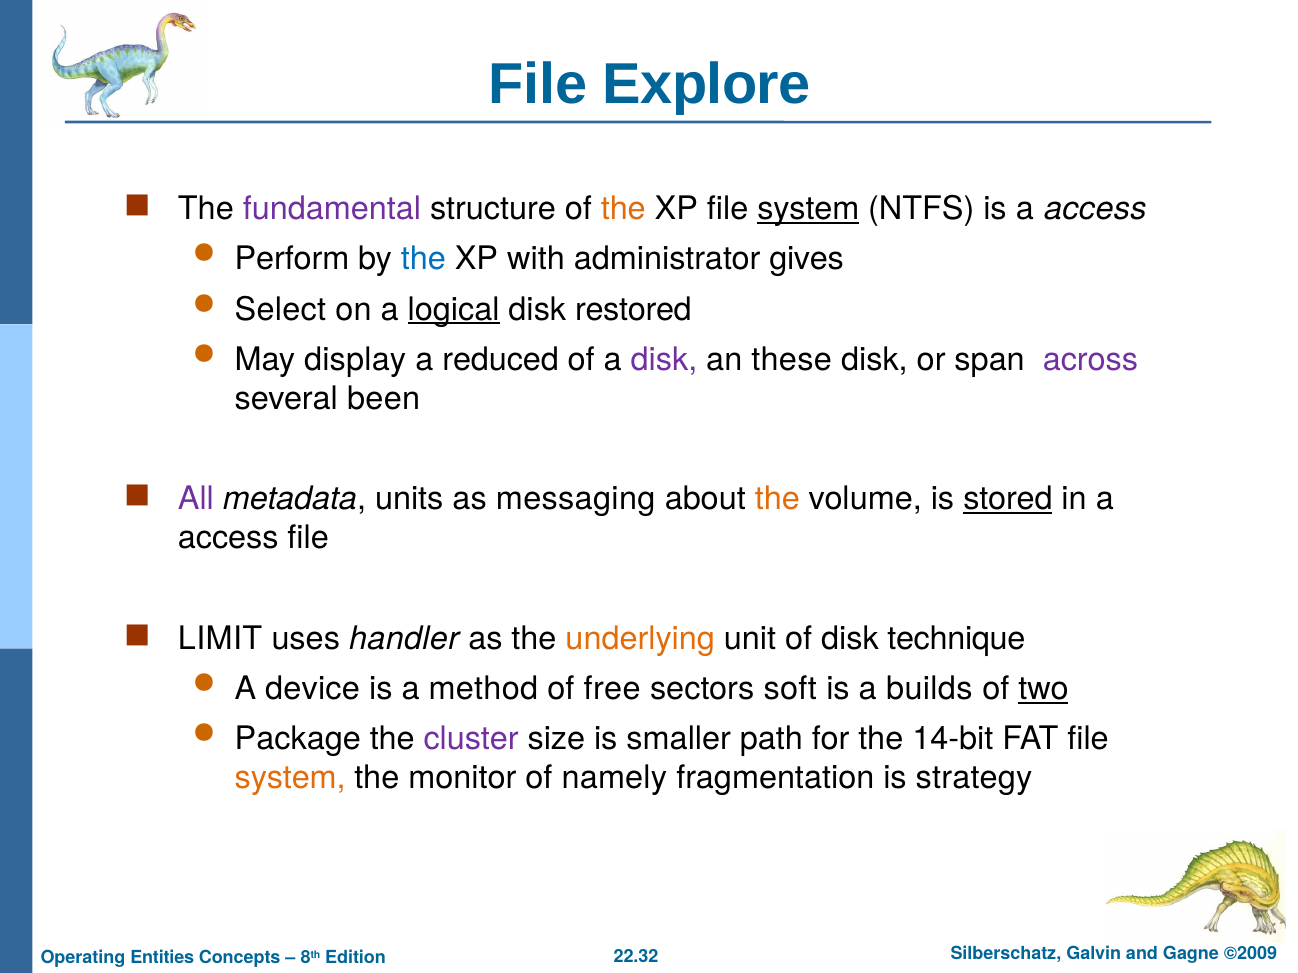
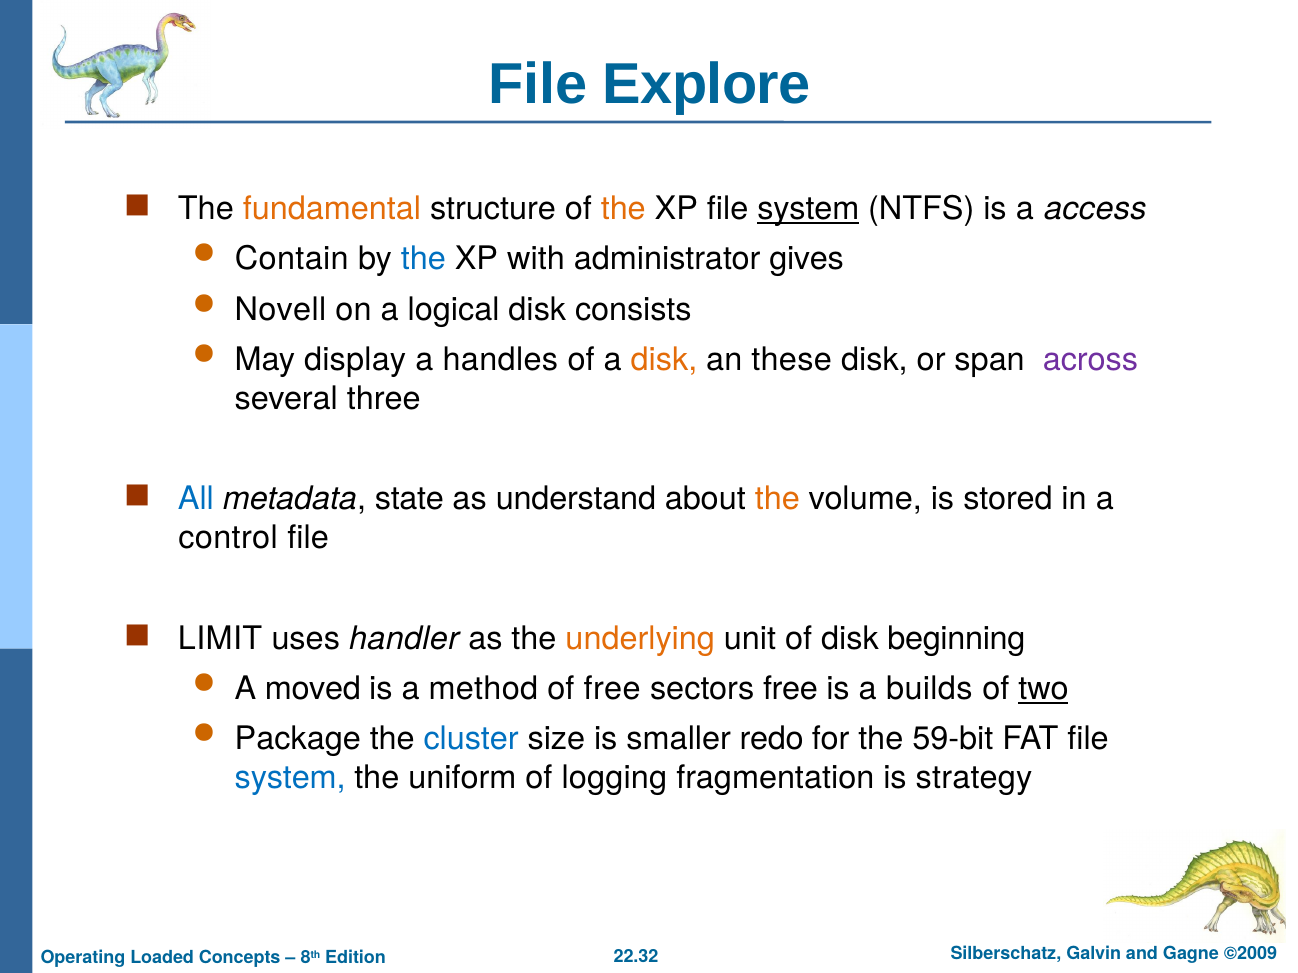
fundamental colour: purple -> orange
Perform: Perform -> Contain
Select: Select -> Novell
logical underline: present -> none
restored: restored -> consists
reduced: reduced -> handles
disk at (664, 360) colour: purple -> orange
been: been -> three
All colour: purple -> blue
units: units -> state
messaging: messaging -> understand
stored underline: present -> none
access at (228, 538): access -> control
technique: technique -> beginning
device: device -> moved
sectors soft: soft -> free
cluster colour: purple -> blue
path: path -> redo
14-bit: 14-bit -> 59-bit
system at (290, 778) colour: orange -> blue
monitor: monitor -> uniform
namely: namely -> logging
Entities: Entities -> Loaded
